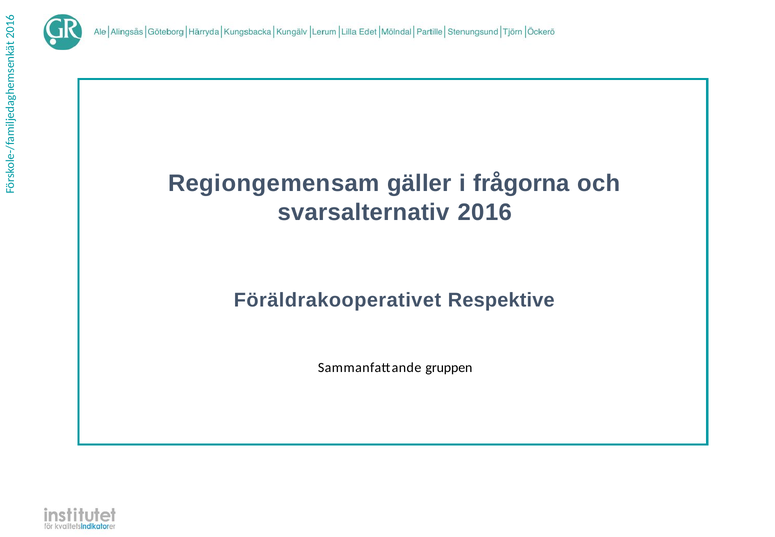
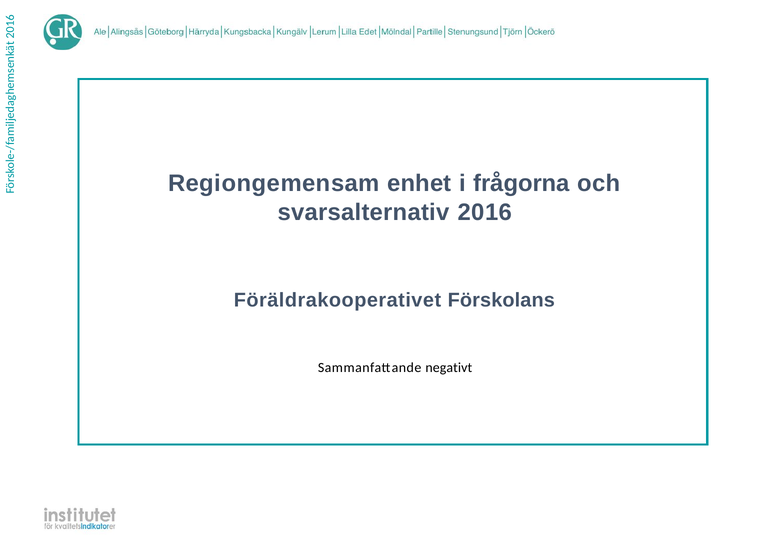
gäller: gäller -> enhet
Respektive: Respektive -> Förskolans
gruppen: gruppen -> negativt
